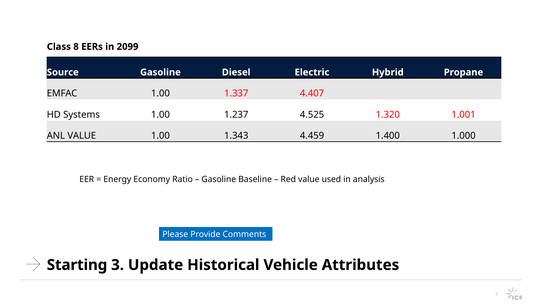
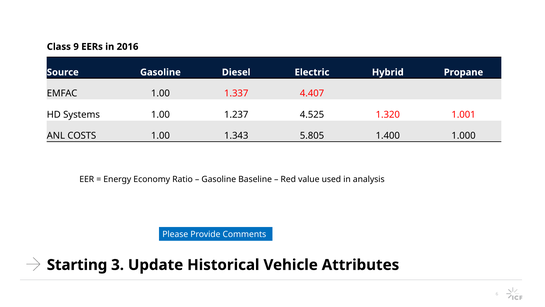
8: 8 -> 9
2099: 2099 -> 2016
ANL VALUE: VALUE -> COSTS
4.459: 4.459 -> 5.805
